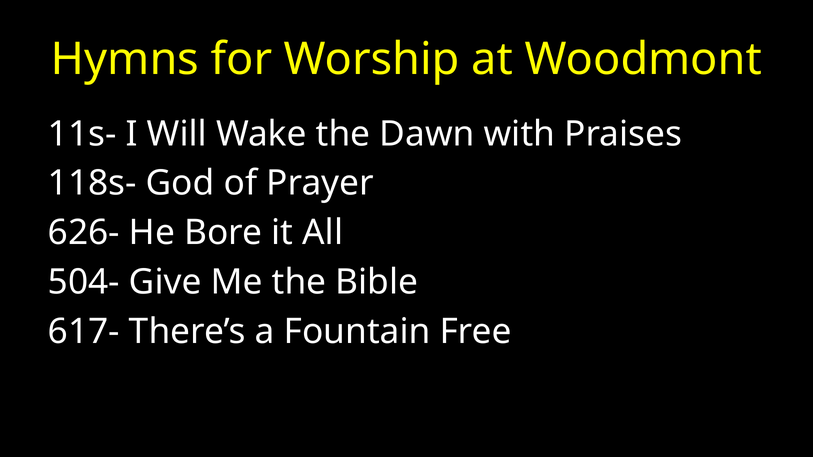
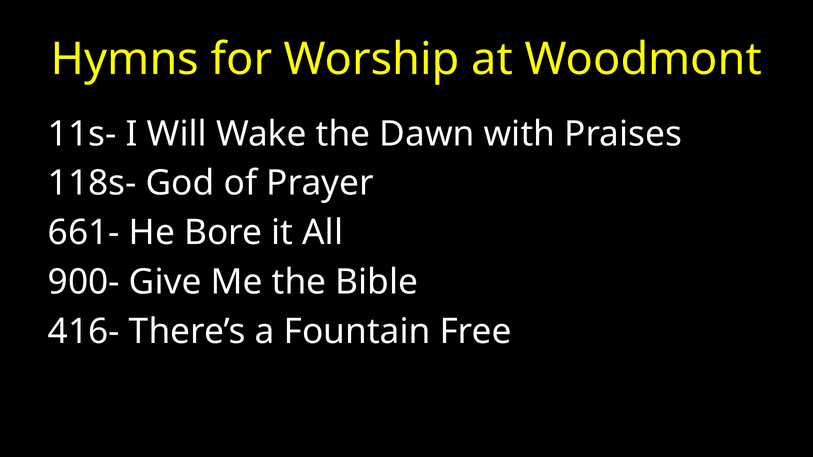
626-: 626- -> 661-
504-: 504- -> 900-
617-: 617- -> 416-
